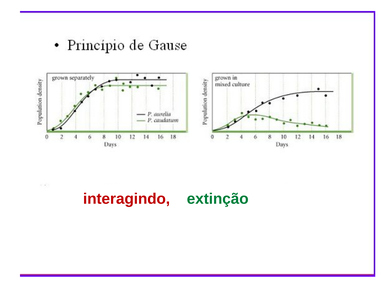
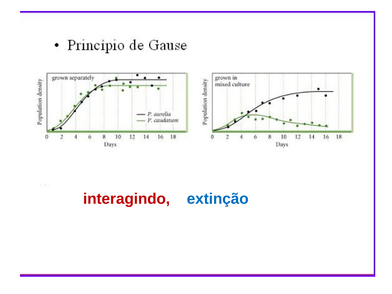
extinção colour: green -> blue
